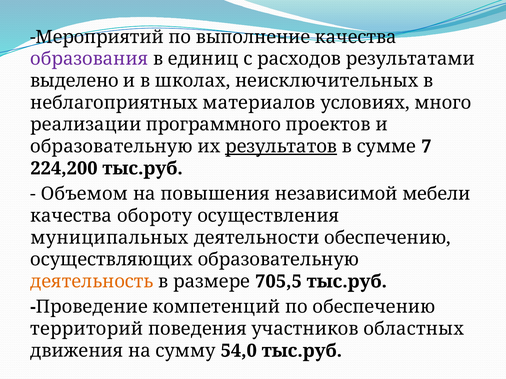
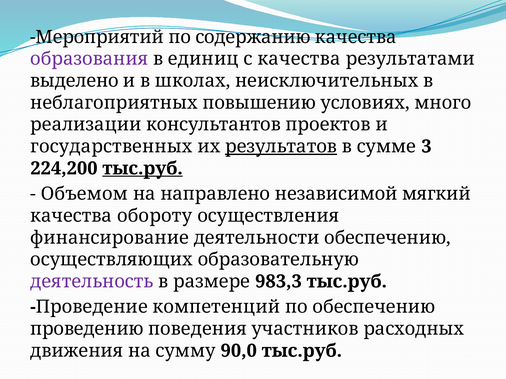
выполнение: выполнение -> содержанию
с расходов: расходов -> качества
материалов: материалов -> повышению
программного: программного -> консультантов
образовательную at (111, 147): образовательную -> государственных
7: 7 -> 3
тыс.руб at (143, 169) underline: none -> present
повышения: повышения -> направлено
мебели: мебели -> мягкий
муниципальных: муниципальных -> финансирование
деятельность colour: orange -> purple
705,5: 705,5 -> 983,3
территорий: территорий -> проведению
областных: областных -> расходных
54,0: 54,0 -> 90,0
